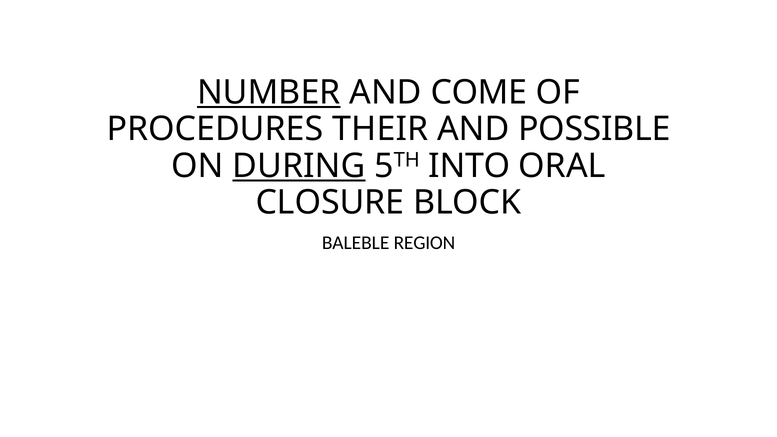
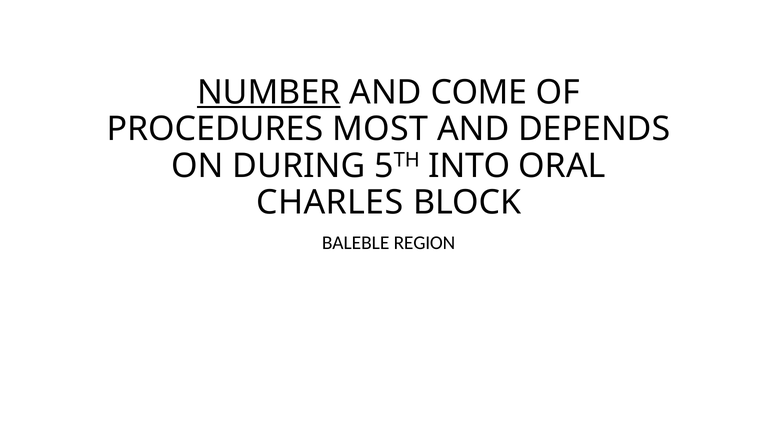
THEIR: THEIR -> MOST
POSSIBLE: POSSIBLE -> DEPENDS
DURING underline: present -> none
CLOSURE: CLOSURE -> CHARLES
